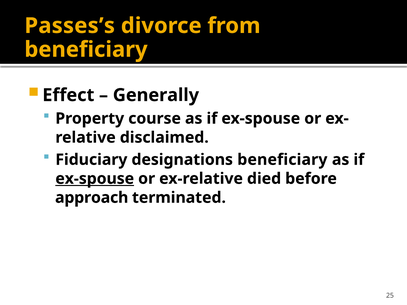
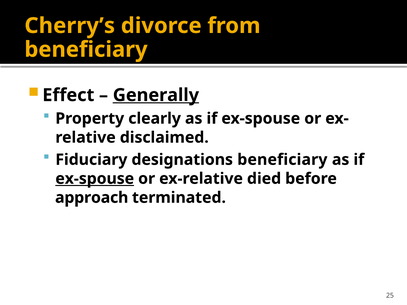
Passes’s: Passes’s -> Cherry’s
Generally underline: none -> present
course: course -> clearly
